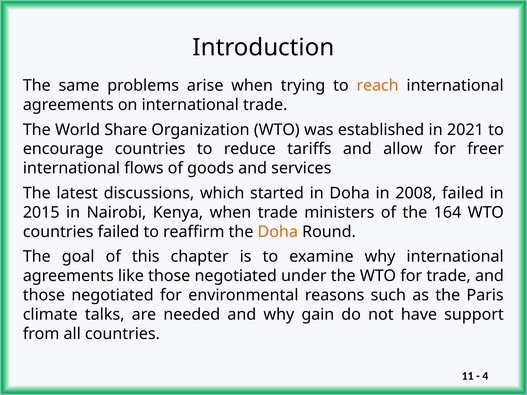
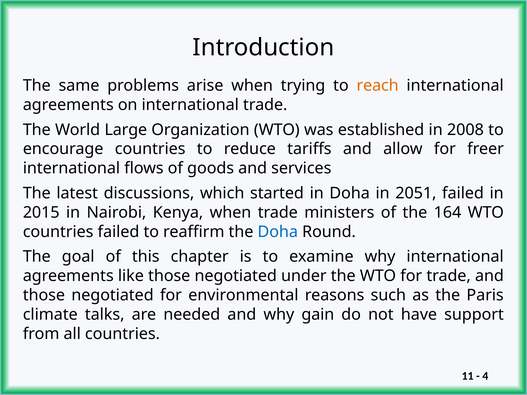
Share: Share -> Large
2021: 2021 -> 2008
2008: 2008 -> 2051
Doha at (278, 232) colour: orange -> blue
